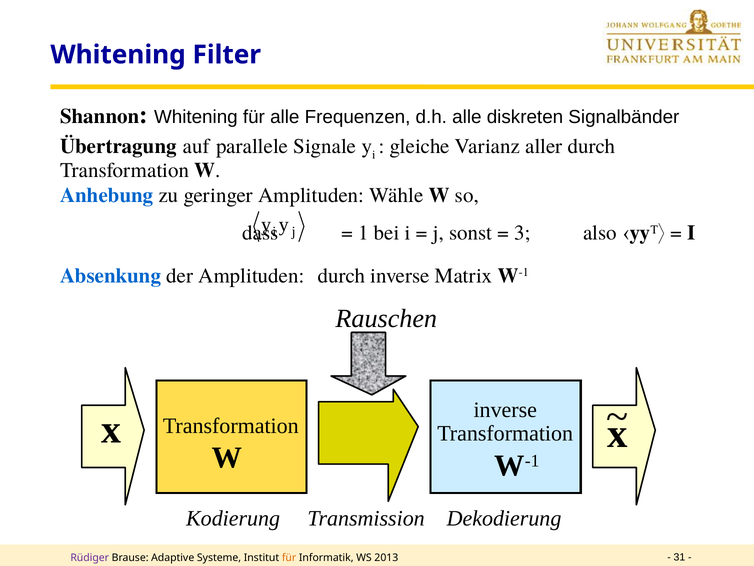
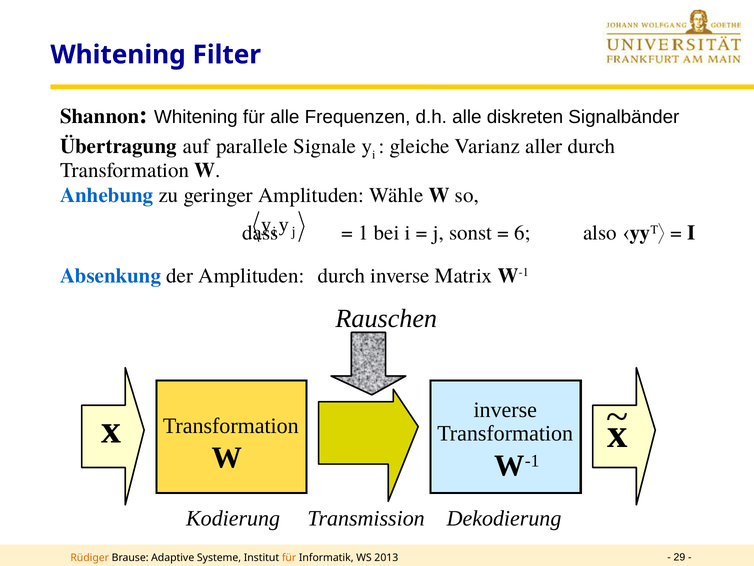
3: 3 -> 6
Rüdiger colour: purple -> orange
31: 31 -> 29
